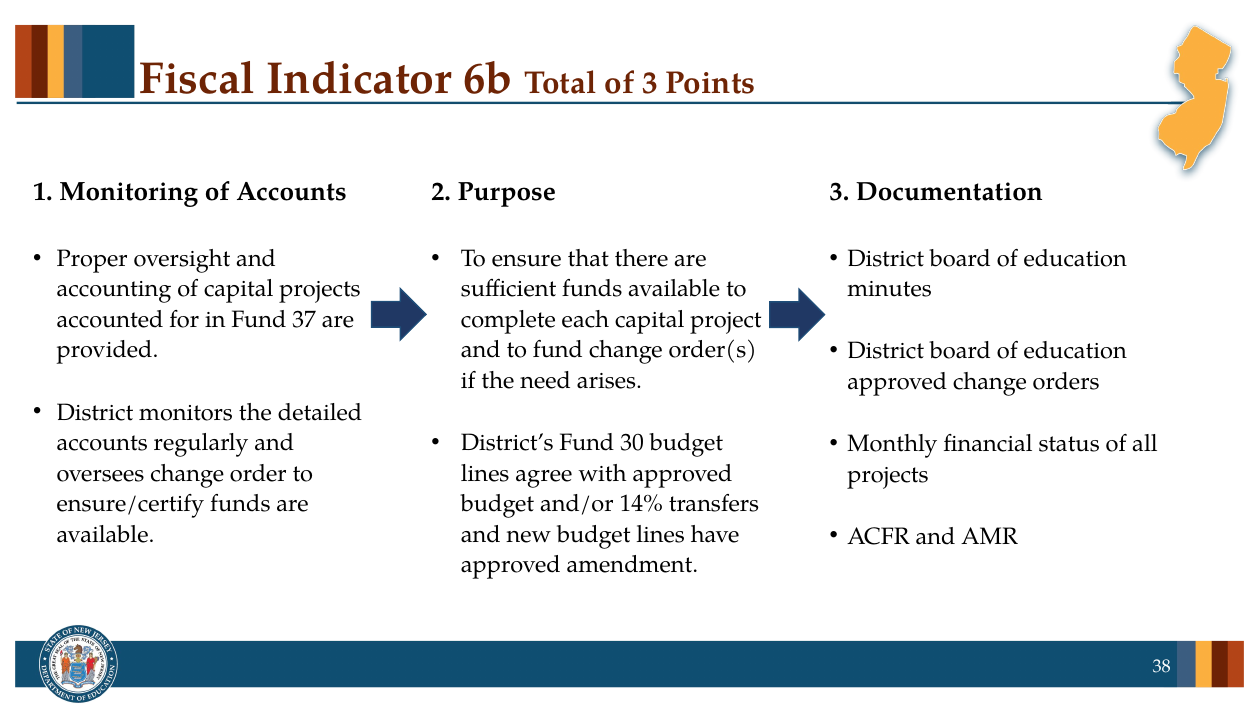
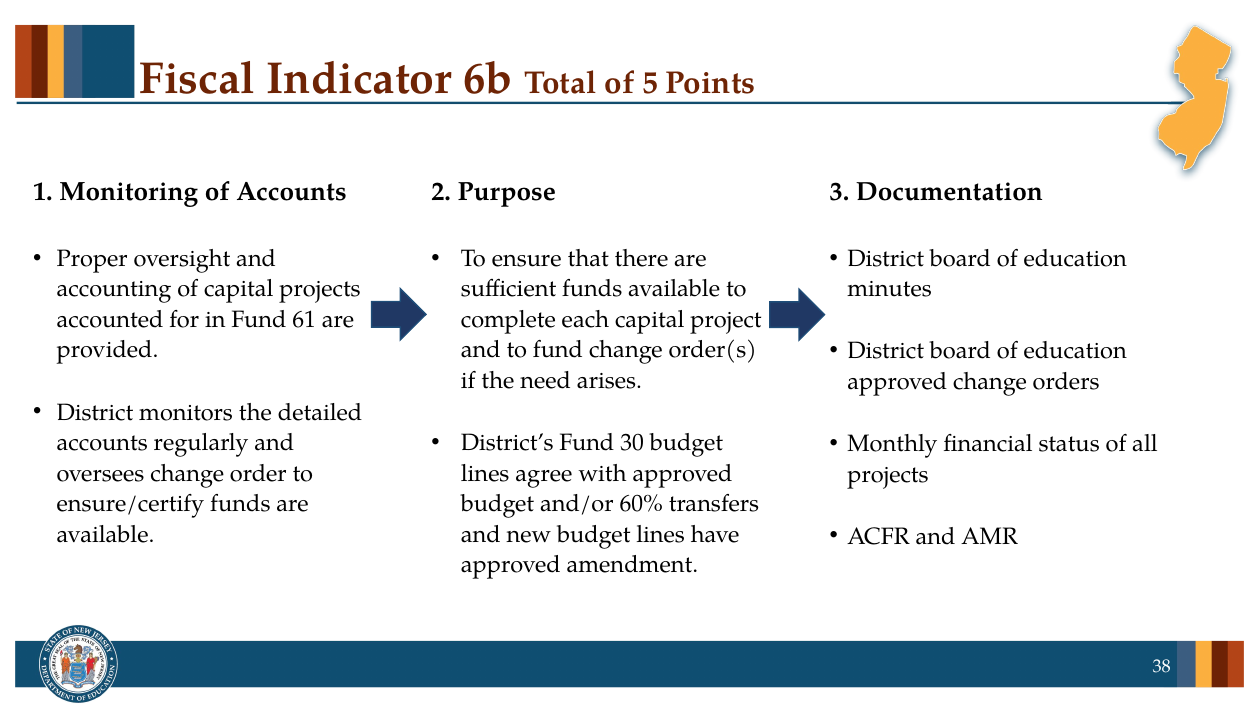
of 3: 3 -> 5
37: 37 -> 61
14%: 14% -> 60%
